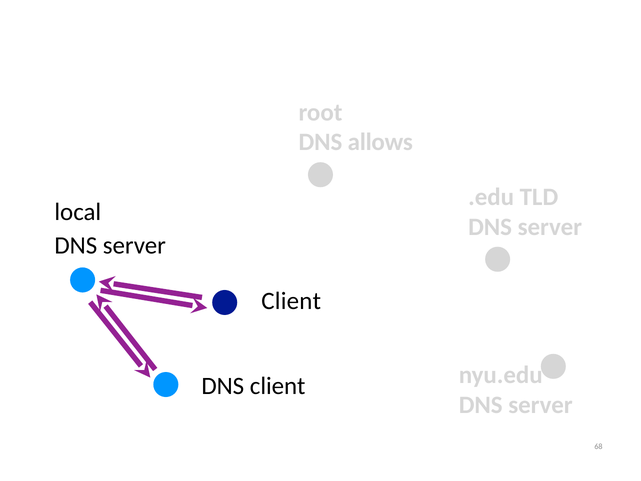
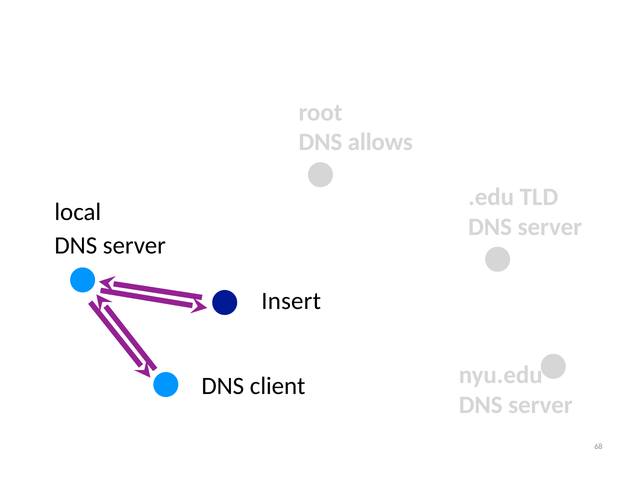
Client at (291, 301): Client -> Insert
